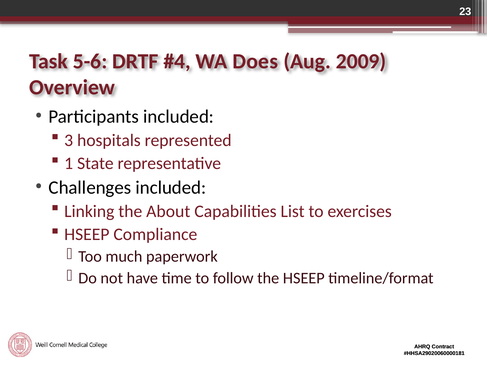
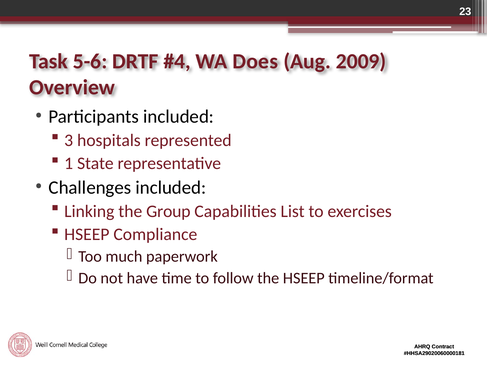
About: About -> Group
